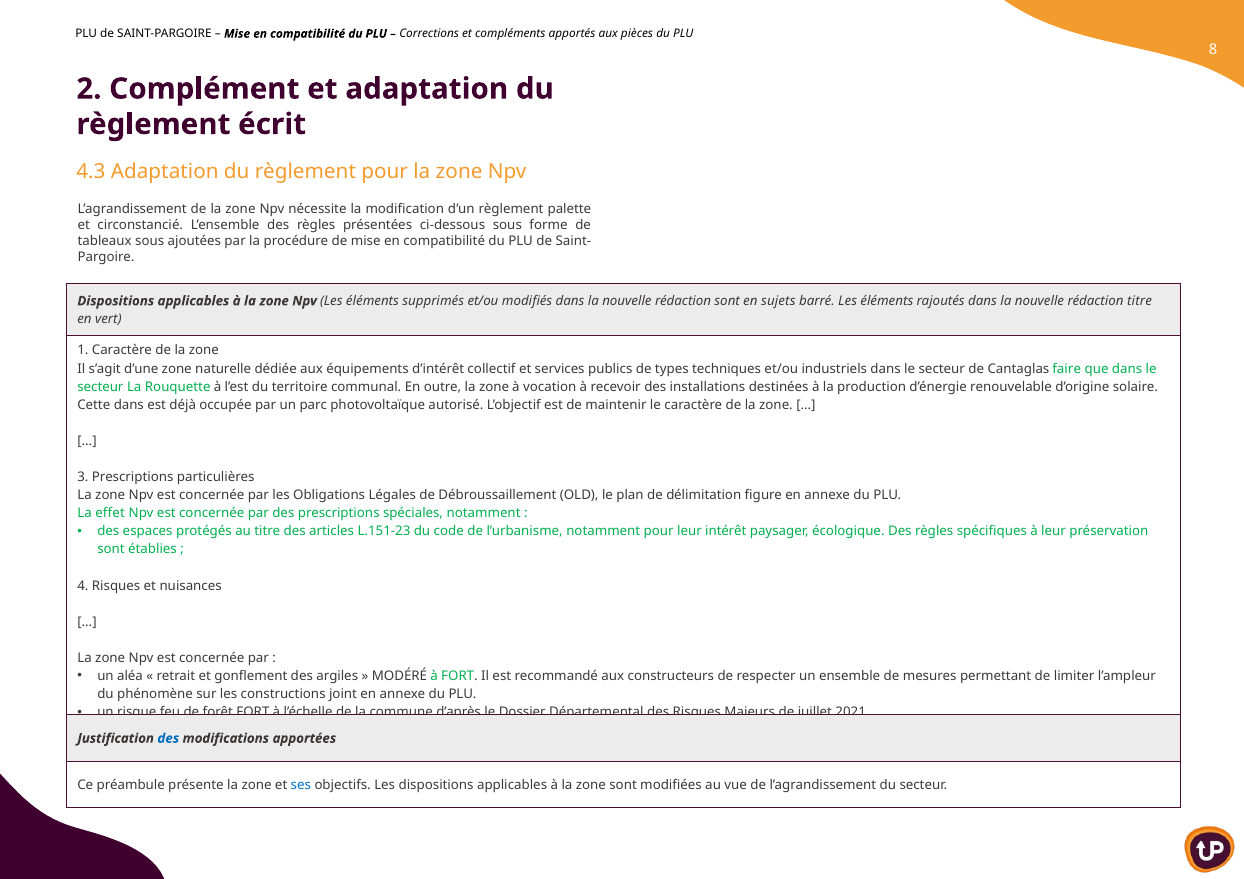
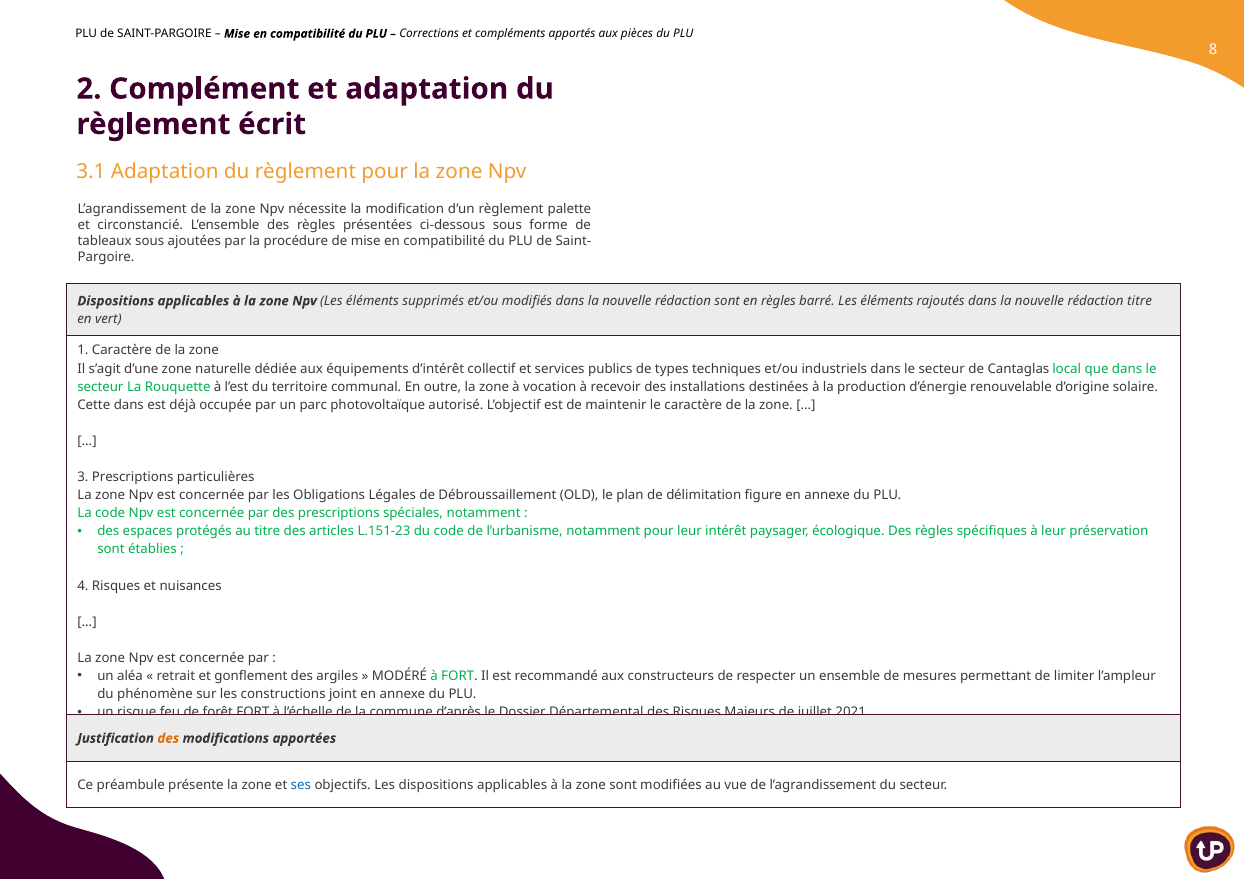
4.3: 4.3 -> 3.1
en sujets: sujets -> règles
faire: faire -> local
La effet: effet -> code
des at (168, 739) colour: blue -> orange
